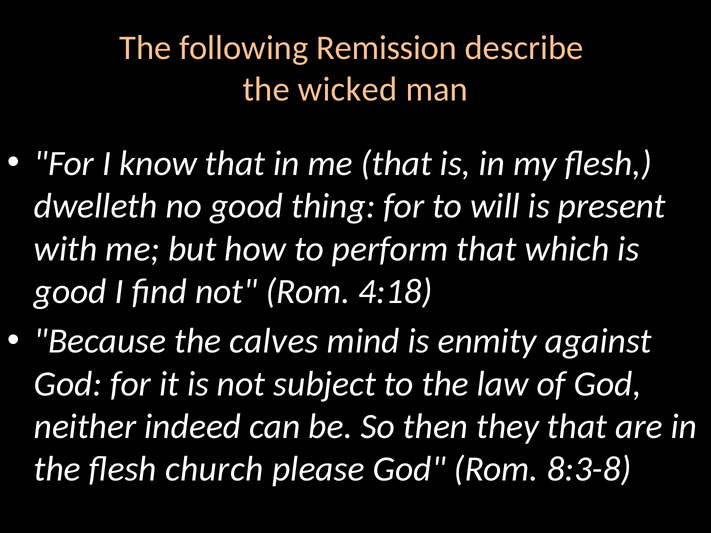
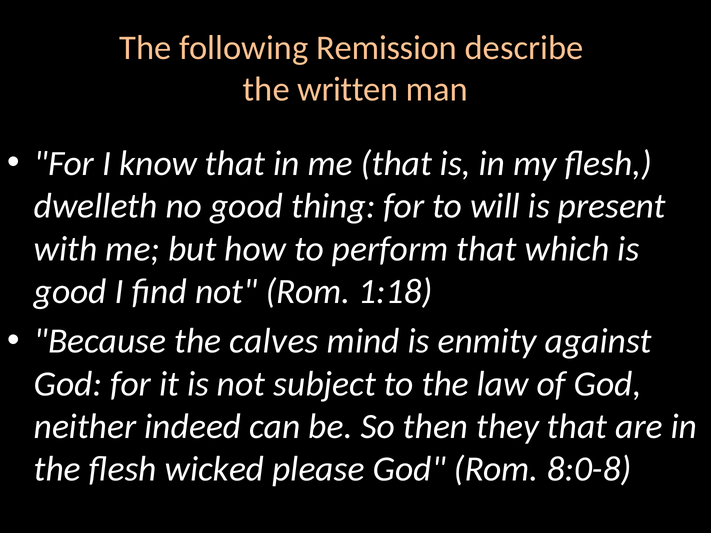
wicked: wicked -> written
4:18: 4:18 -> 1:18
church: church -> wicked
8:3-8: 8:3-8 -> 8:0-8
